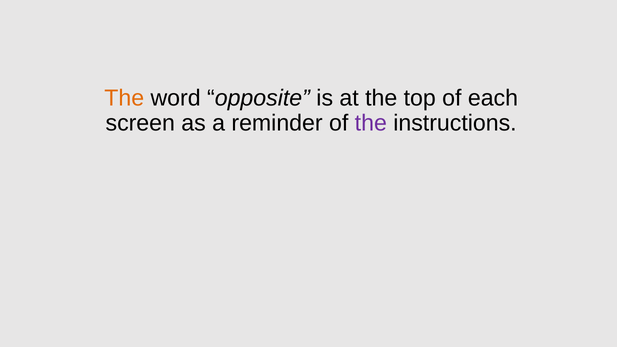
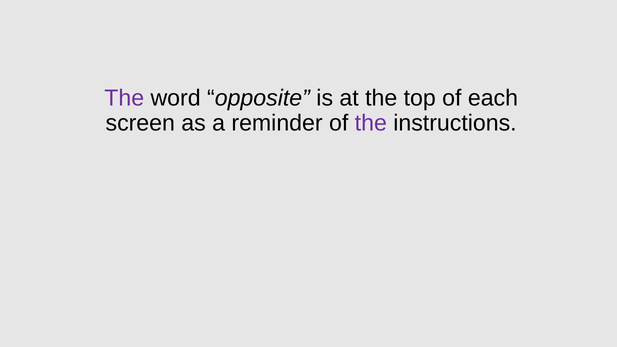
The at (124, 98) colour: orange -> purple
